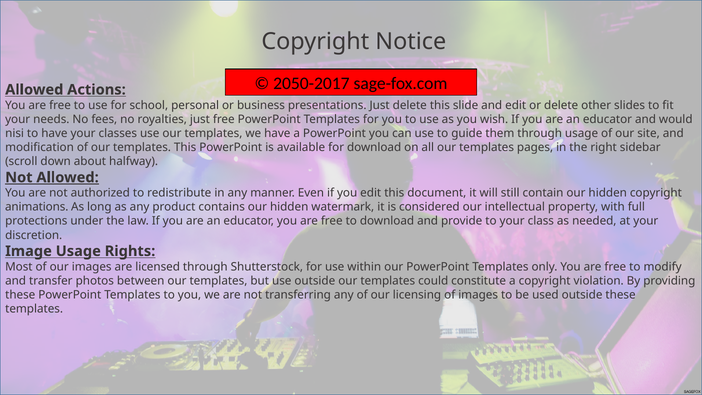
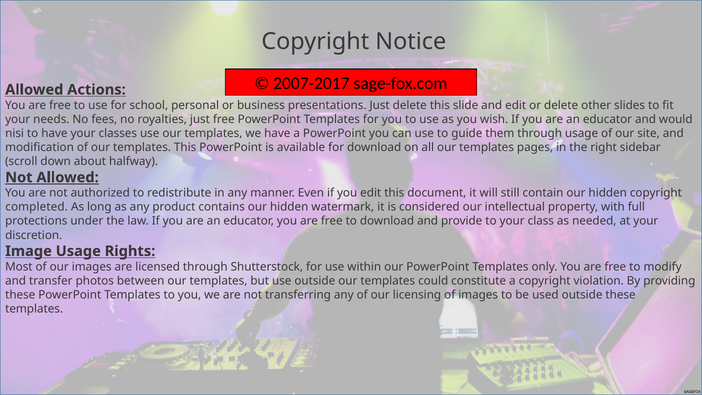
2050-2017: 2050-2017 -> 2007-2017
animations: animations -> completed
